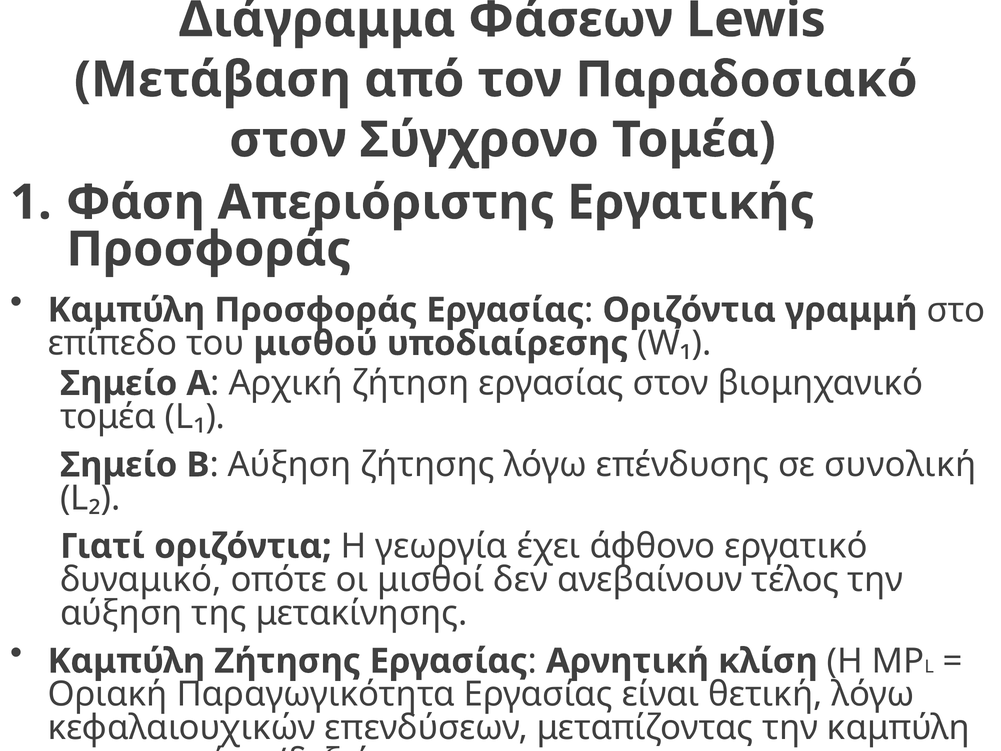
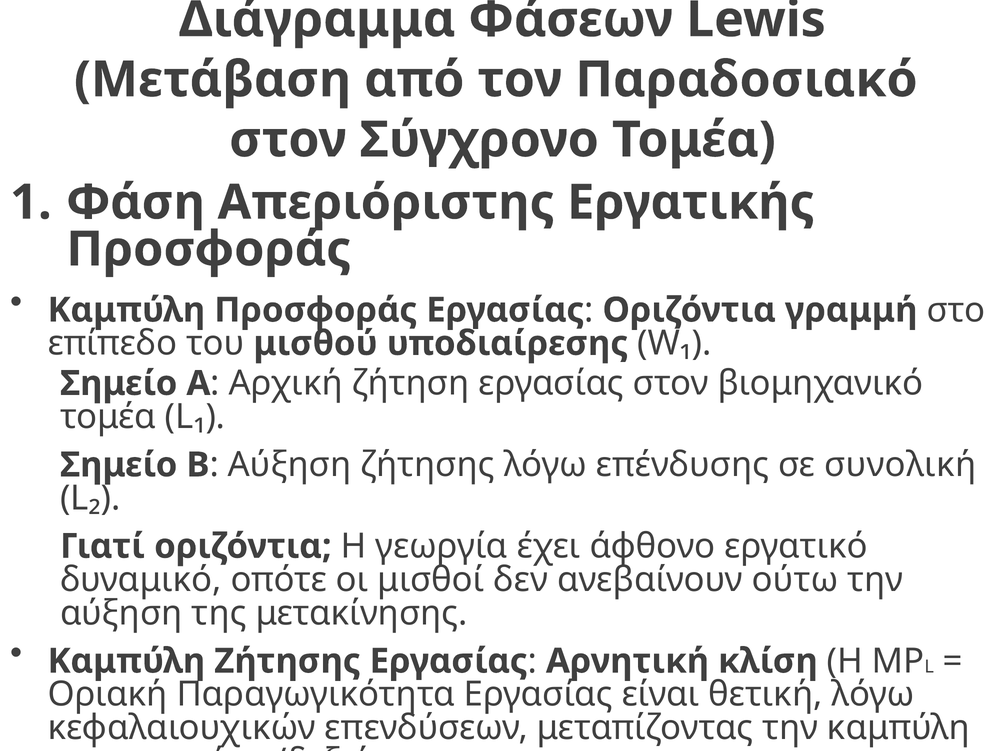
τέλος: τέλος -> ούτω
